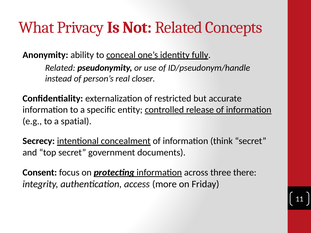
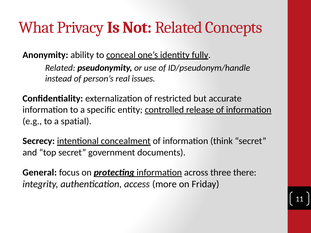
closer: closer -> issues
Consent: Consent -> General
